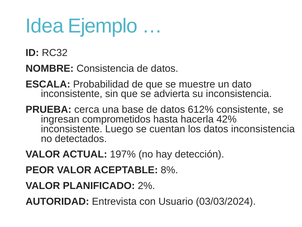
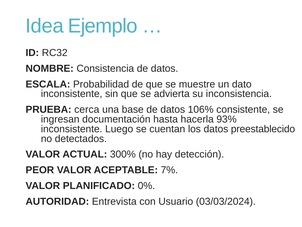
612%: 612% -> 106%
comprometidos: comprometidos -> documentación
42%: 42% -> 93%
datos inconsistencia: inconsistencia -> preestablecido
197%: 197% -> 300%
8%: 8% -> 7%
2%: 2% -> 0%
